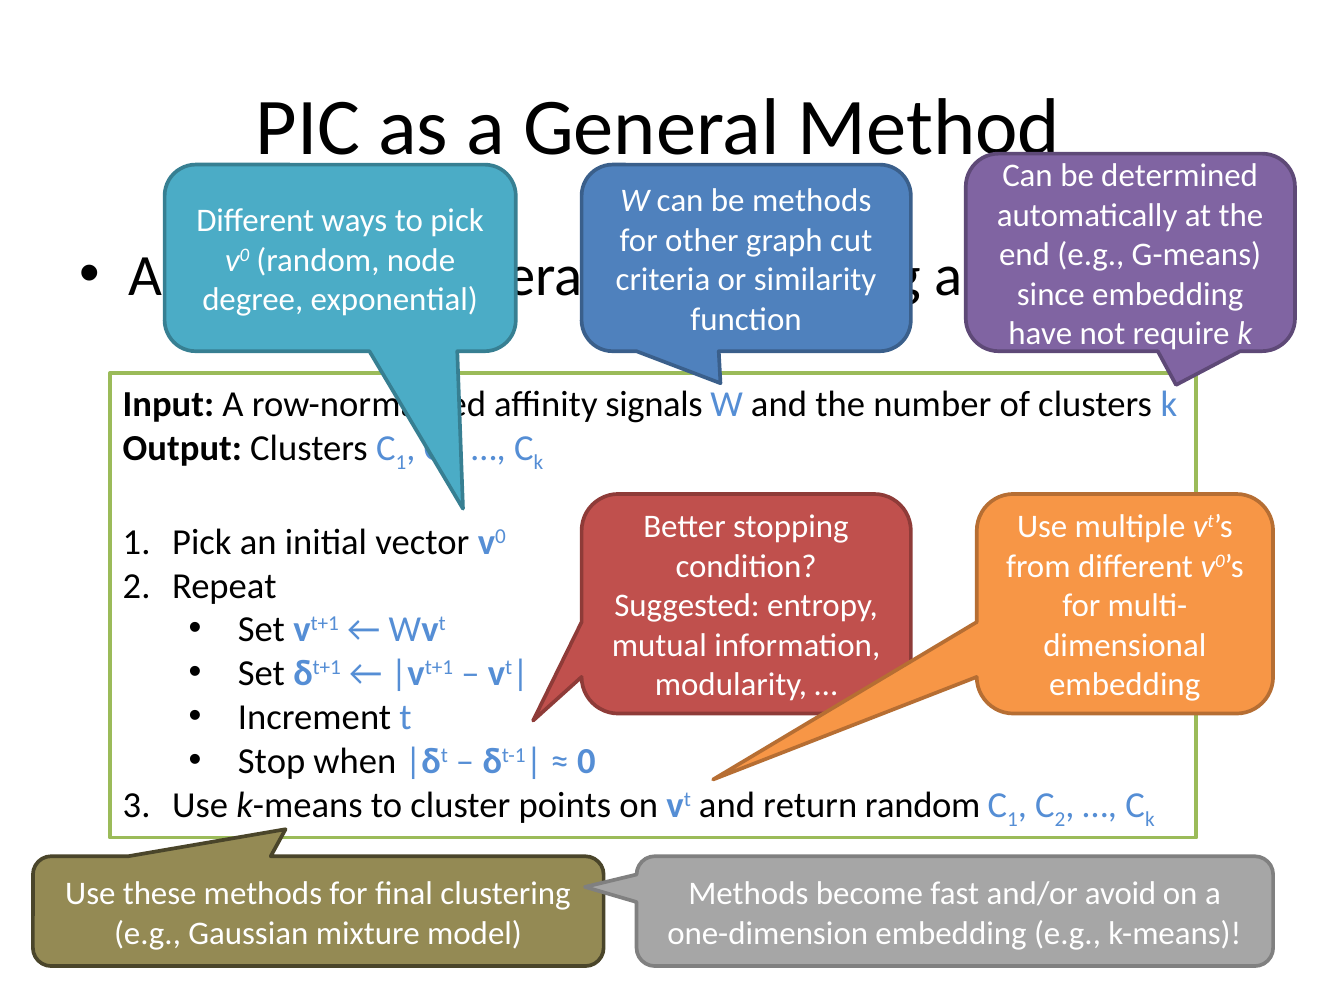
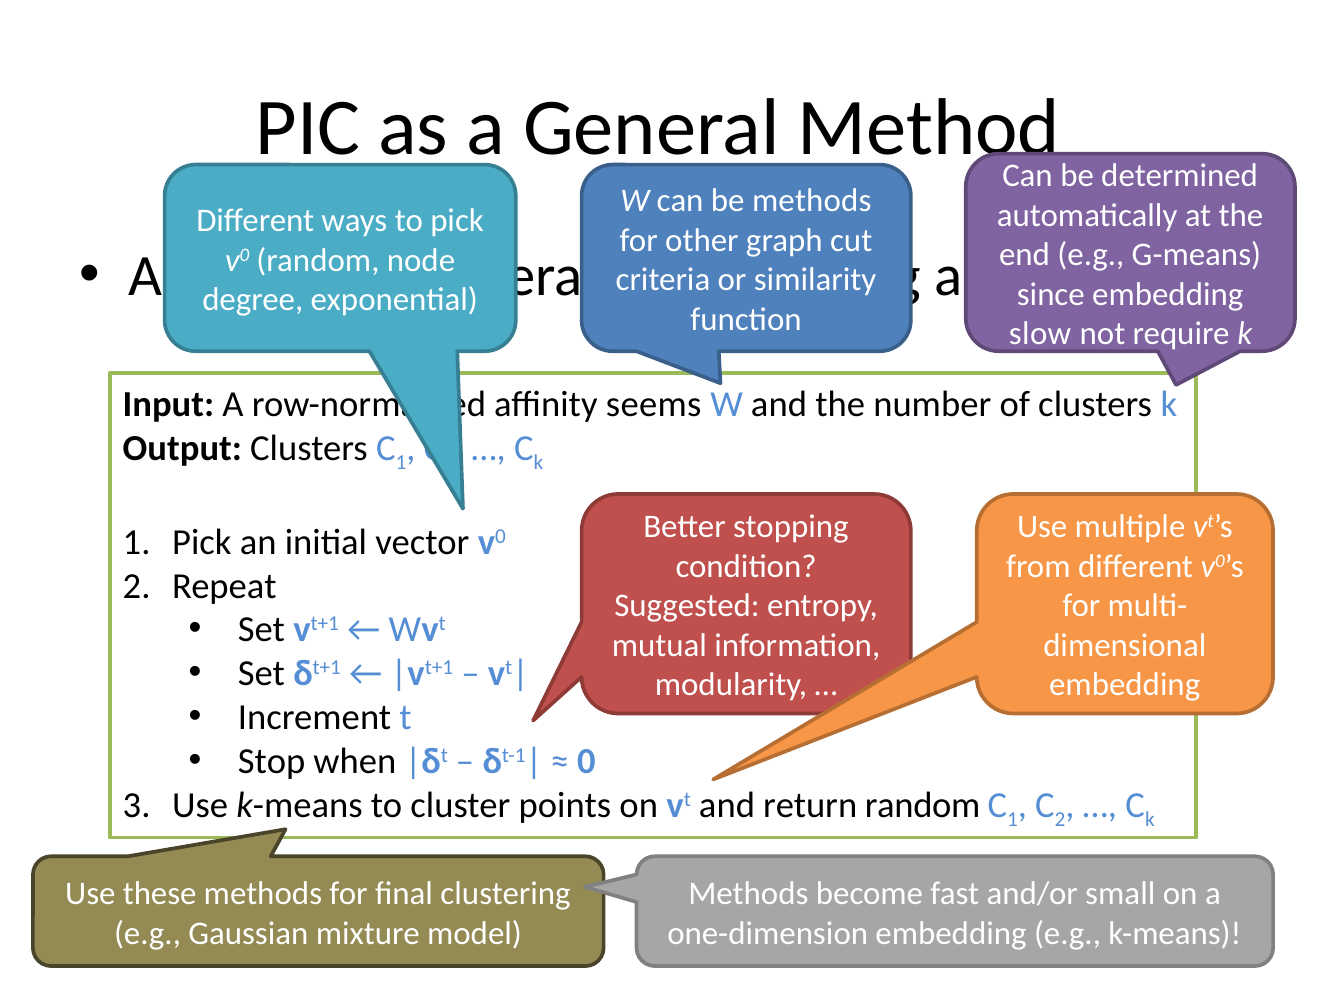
have: have -> slow
signals: signals -> seems
avoid: avoid -> small
